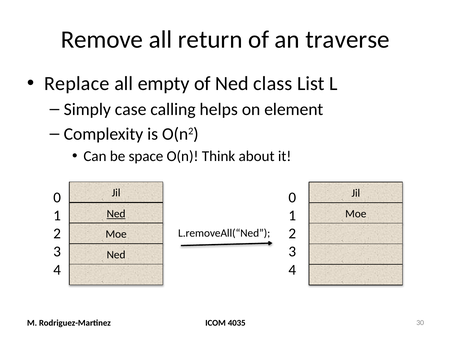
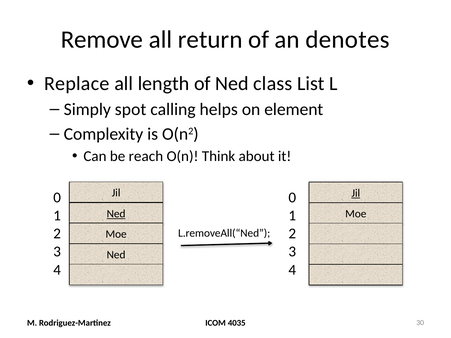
traverse: traverse -> denotes
empty: empty -> length
case: case -> spot
space: space -> reach
Jil at (356, 193) underline: none -> present
